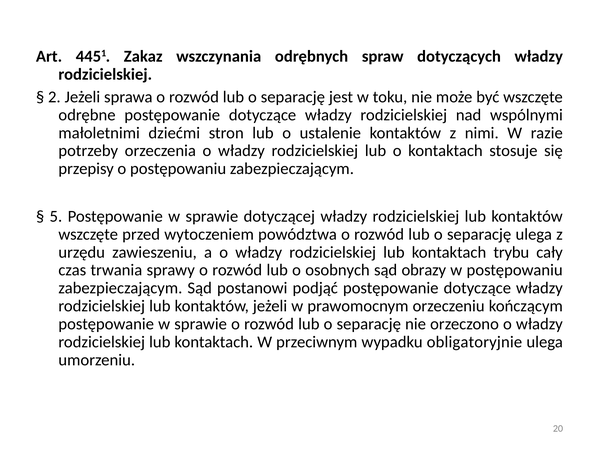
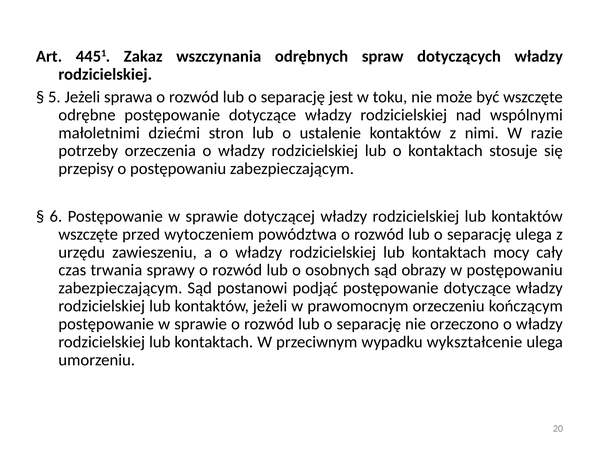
2: 2 -> 5
5: 5 -> 6
trybu: trybu -> mocy
obligatoryjnie: obligatoryjnie -> wykształcenie
